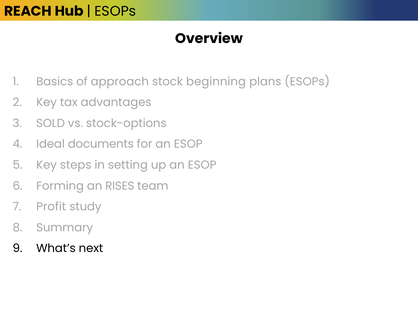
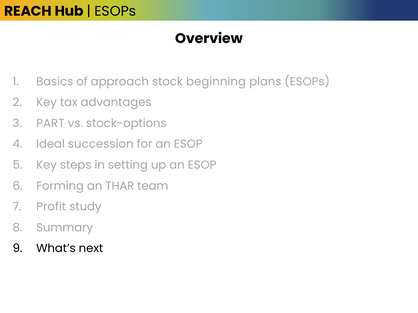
SOLD: SOLD -> PART
documents: documents -> succession
RISES: RISES -> THAR
